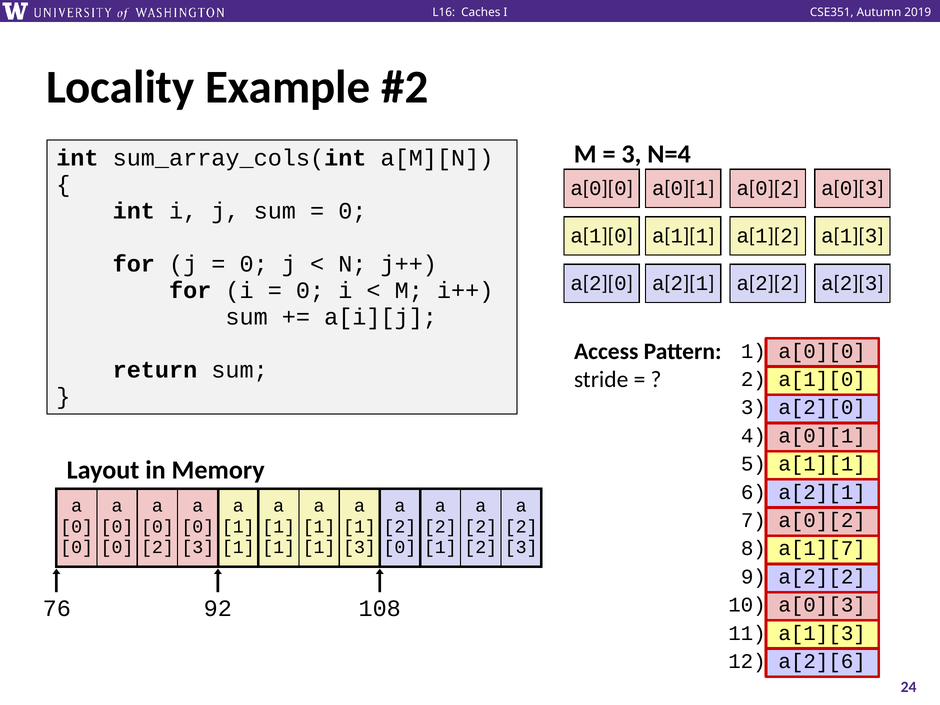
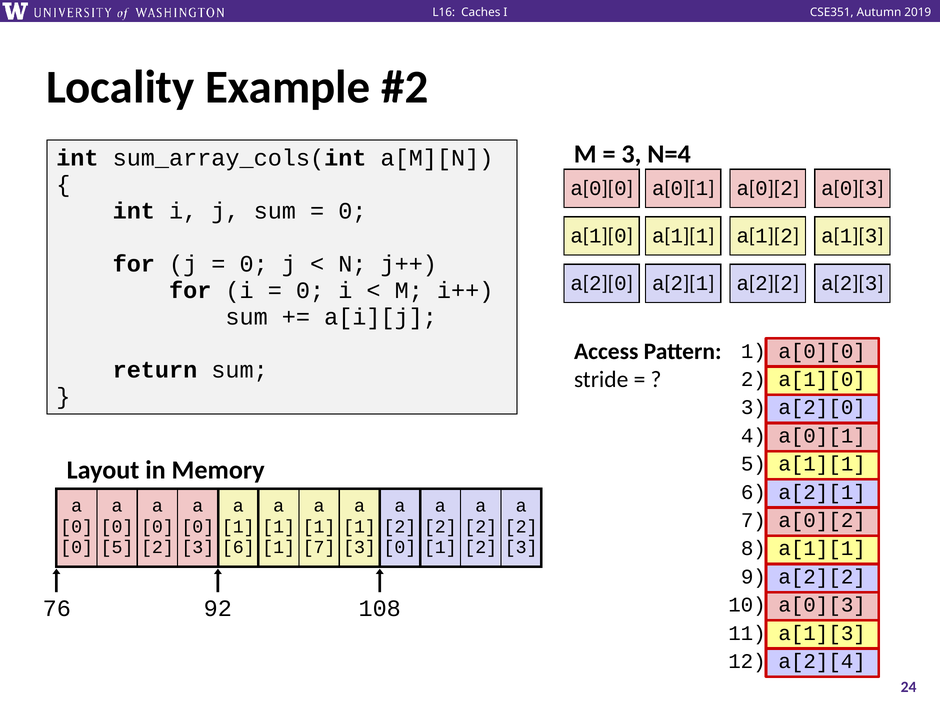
0 at (117, 547): 0 -> 5
1 at (238, 547): 1 -> 6
1 at (319, 547): 1 -> 7
8 a[1][7: a[1][7 -> a[1][1
a[2][6: a[2][6 -> a[2][4
